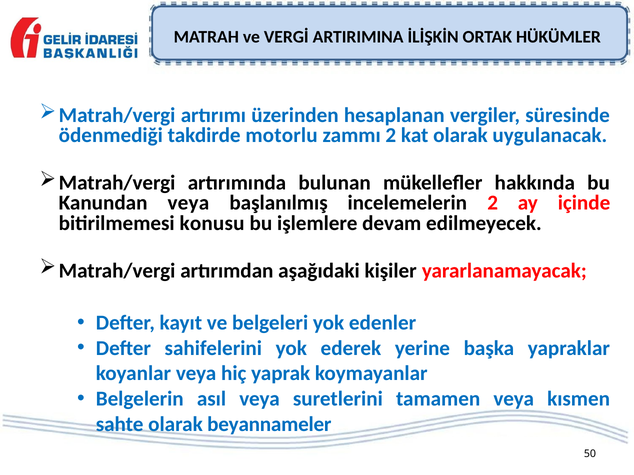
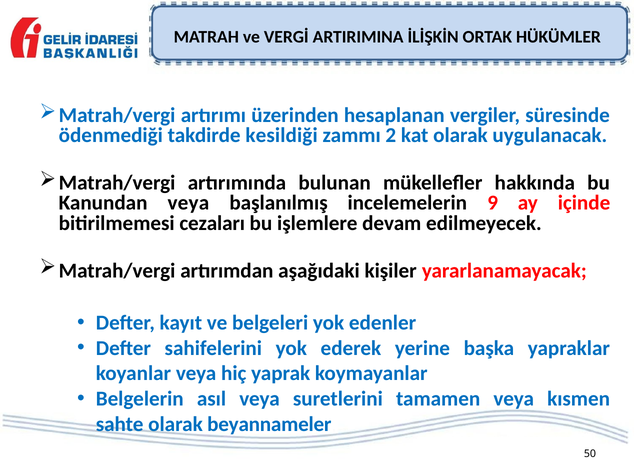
motorlu: motorlu -> kesildiği
incelemelerin 2: 2 -> 9
konusu: konusu -> cezaları
